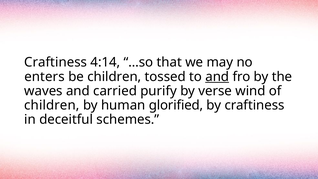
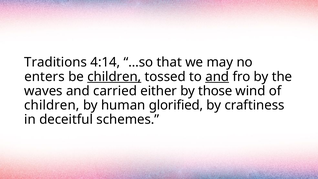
Craftiness at (56, 62): Craftiness -> Traditions
children at (114, 77) underline: none -> present
purify: purify -> either
verse: verse -> those
